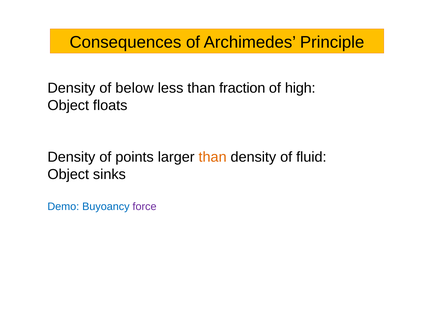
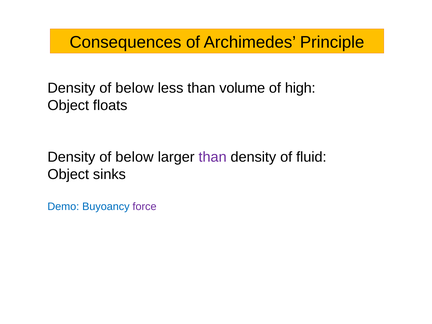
fraction: fraction -> volume
points at (135, 157): points -> below
than at (213, 157) colour: orange -> purple
